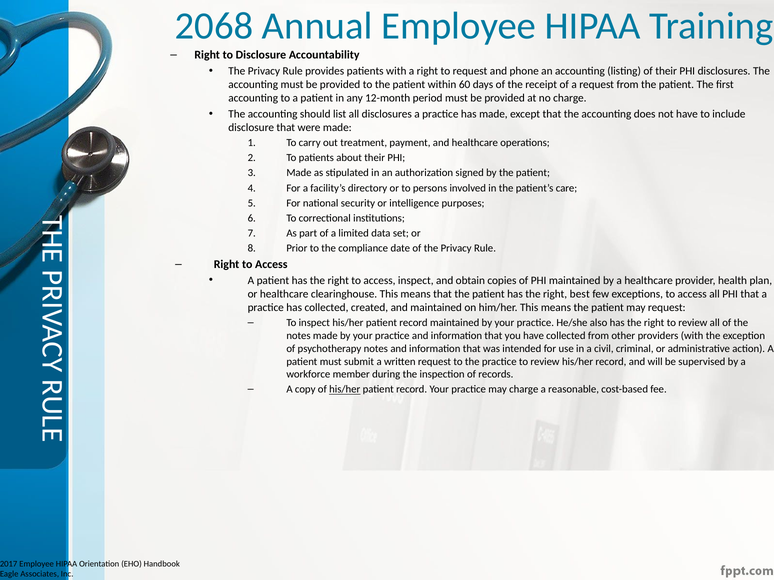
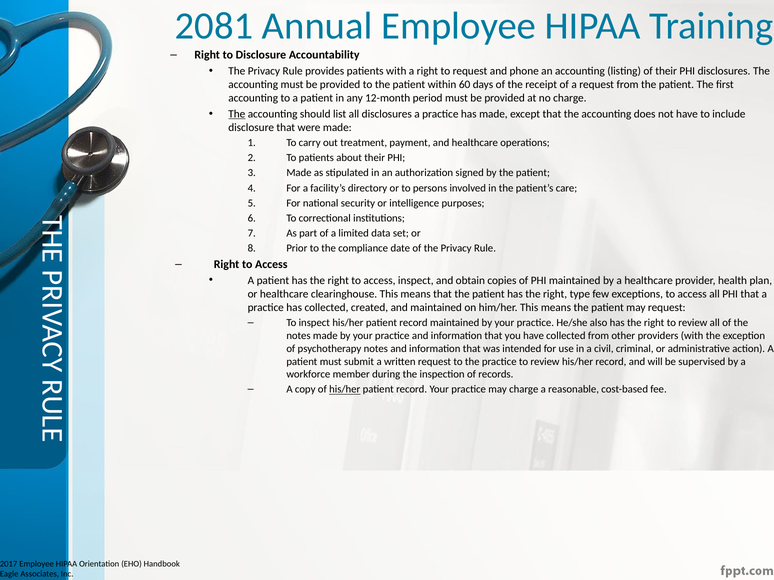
2068: 2068 -> 2081
The at (237, 114) underline: none -> present
best: best -> type
